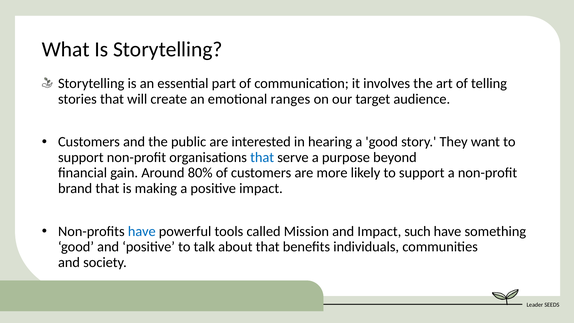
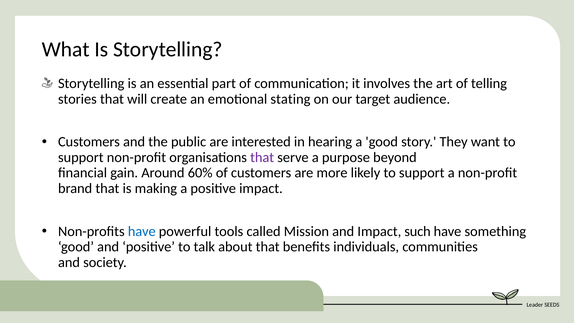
ranges: ranges -> stating
that at (262, 157) colour: blue -> purple
80%: 80% -> 60%
